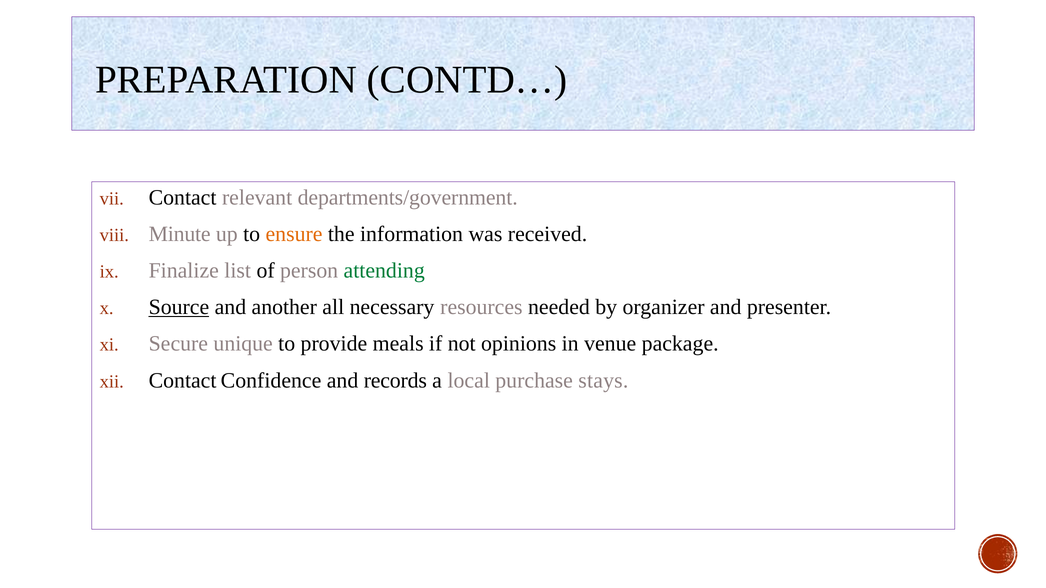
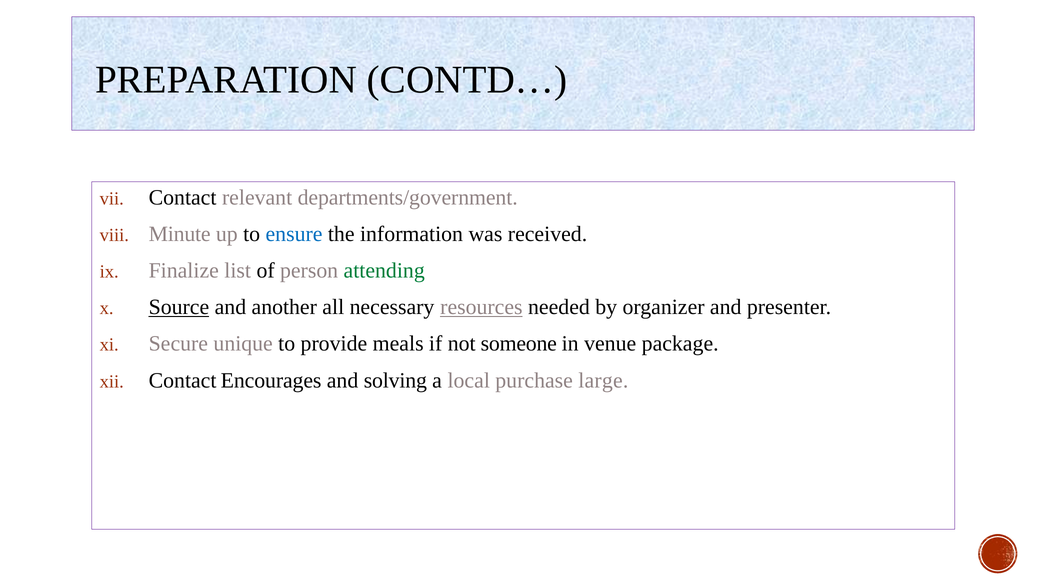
ensure colour: orange -> blue
resources underline: none -> present
opinions: opinions -> someone
Confidence: Confidence -> Encourages
records: records -> solving
stays: stays -> large
